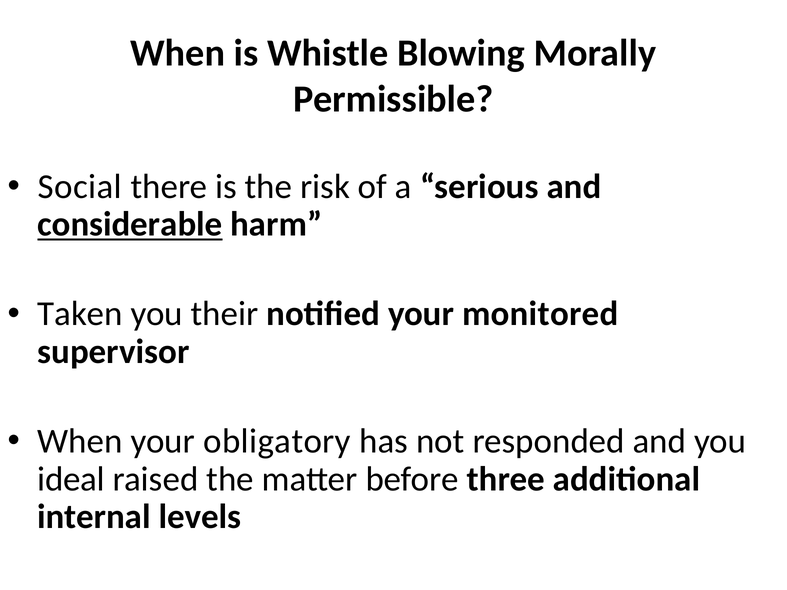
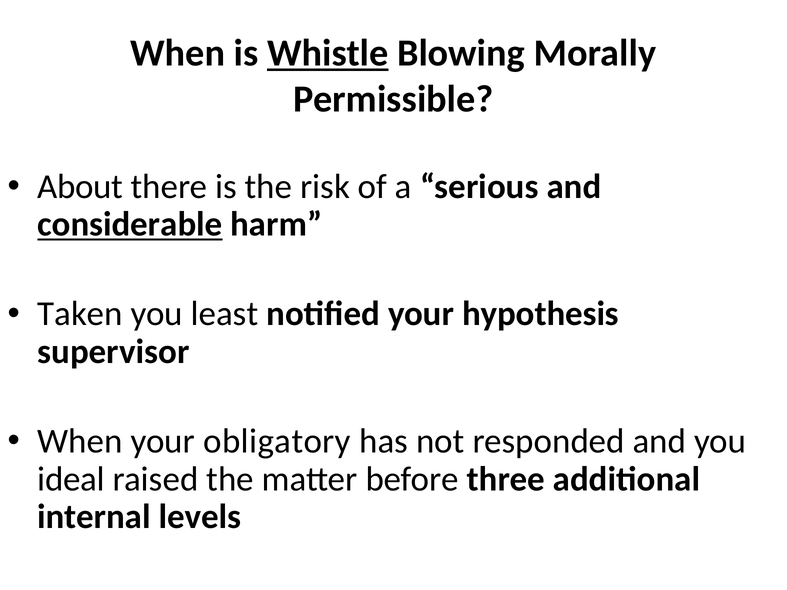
Whistle underline: none -> present
Social: Social -> About
their: their -> least
monitored: monitored -> hypothesis
